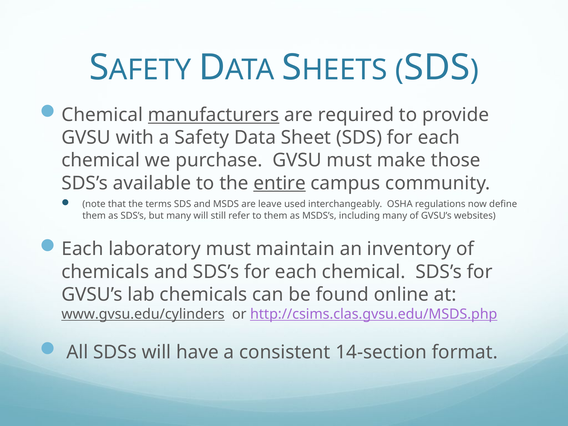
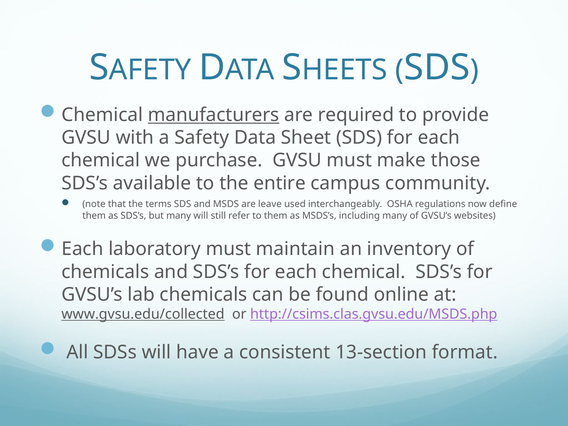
entire underline: present -> none
www.gvsu.edu/cylinders: www.gvsu.edu/cylinders -> www.gvsu.edu/collected
14-section: 14-section -> 13-section
